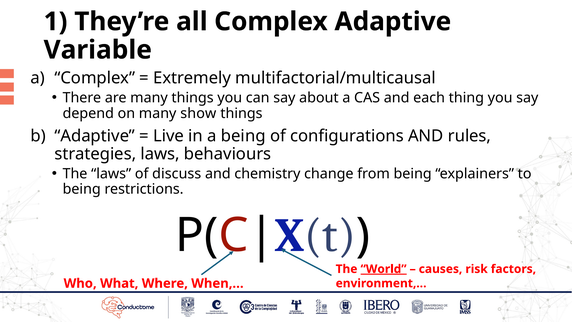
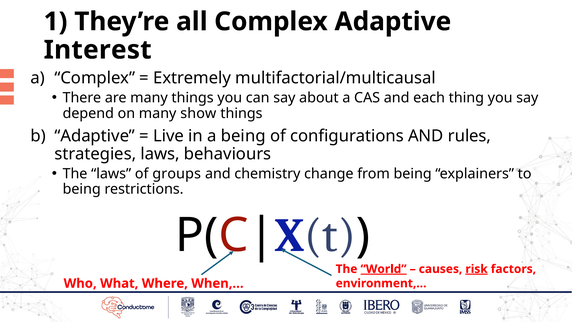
Variable: Variable -> Interest
discuss: discuss -> groups
risk underline: none -> present
